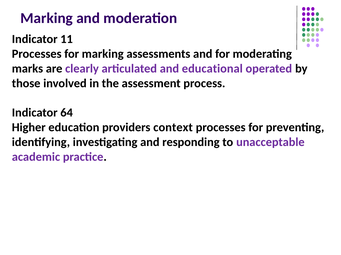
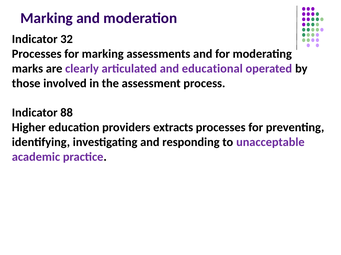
11: 11 -> 32
64: 64 -> 88
context: context -> extracts
